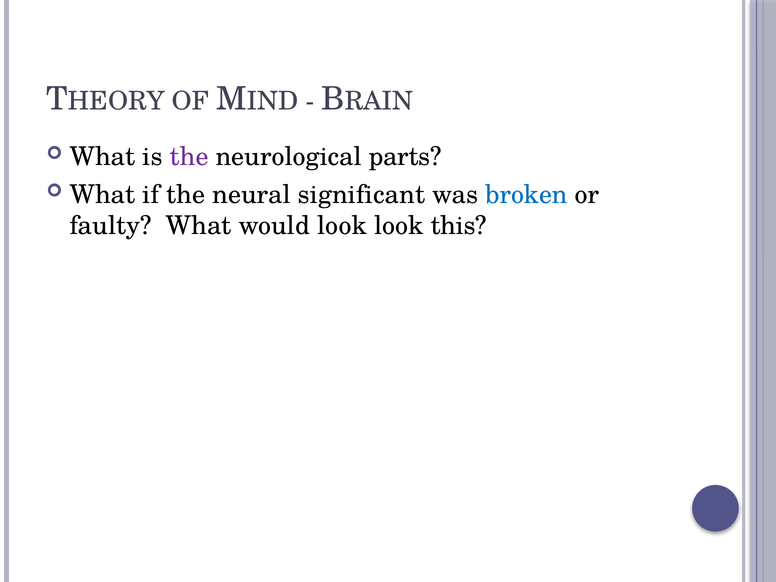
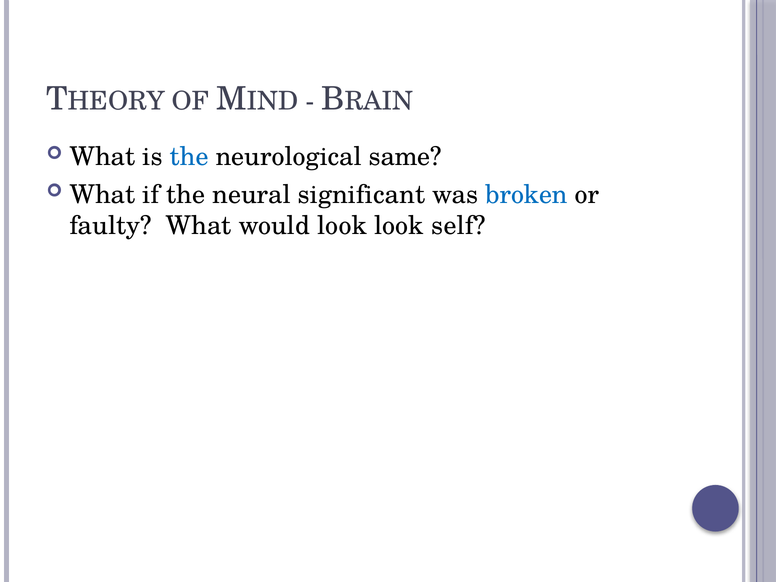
the at (189, 157) colour: purple -> blue
parts: parts -> same
this: this -> self
